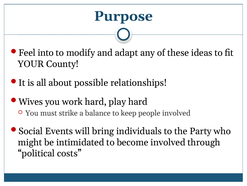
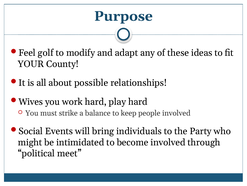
into: into -> golf
costs: costs -> meet
